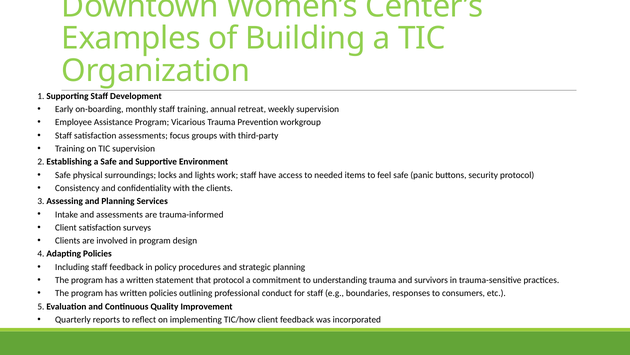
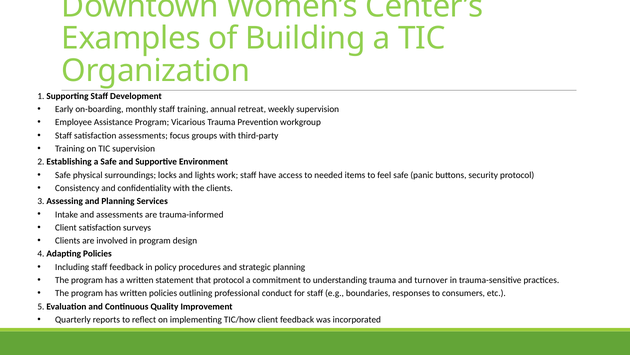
survivors: survivors -> turnover
